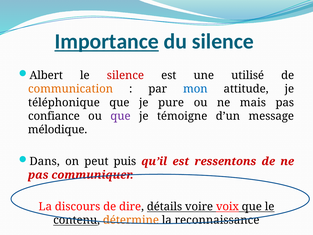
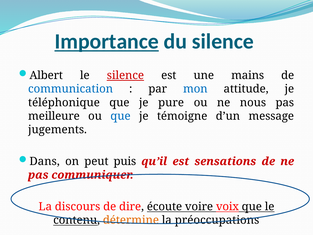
silence at (125, 75) underline: none -> present
utilisé: utilisé -> mains
communication colour: orange -> blue
mais: mais -> nous
confiance: confiance -> meilleure
que at (121, 116) colour: purple -> blue
mélodique: mélodique -> jugements
ressentons: ressentons -> sensations
détails: détails -> écoute
reconnaissance: reconnaissance -> préoccupations
